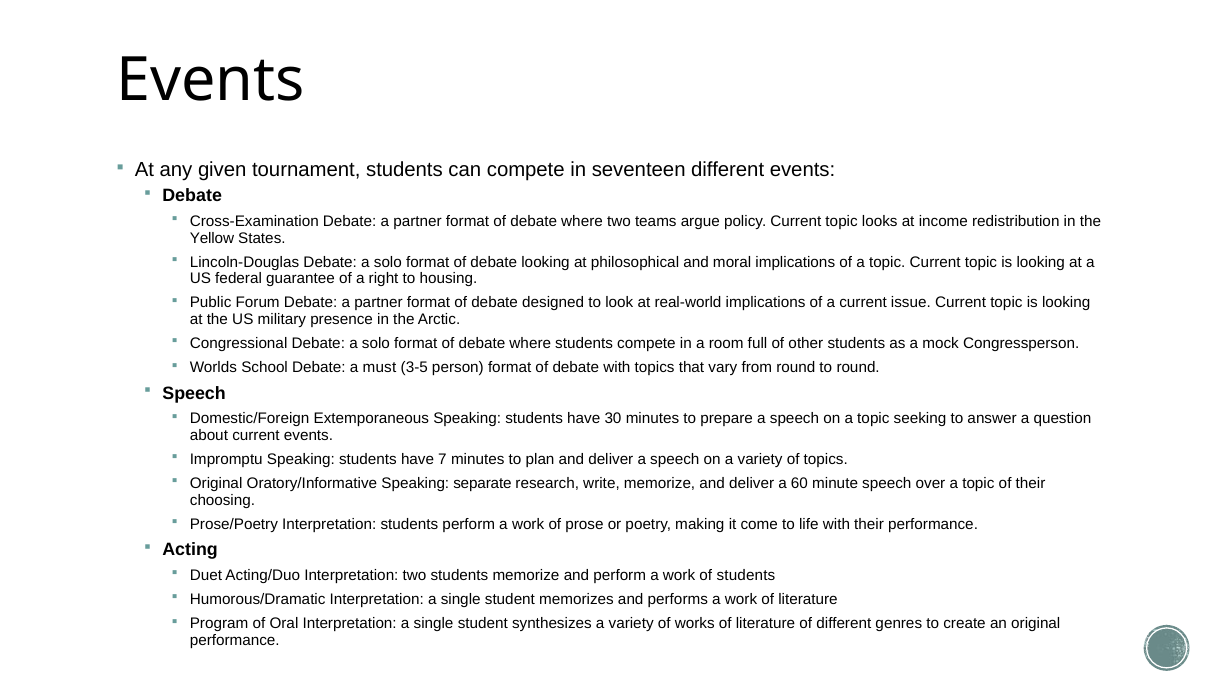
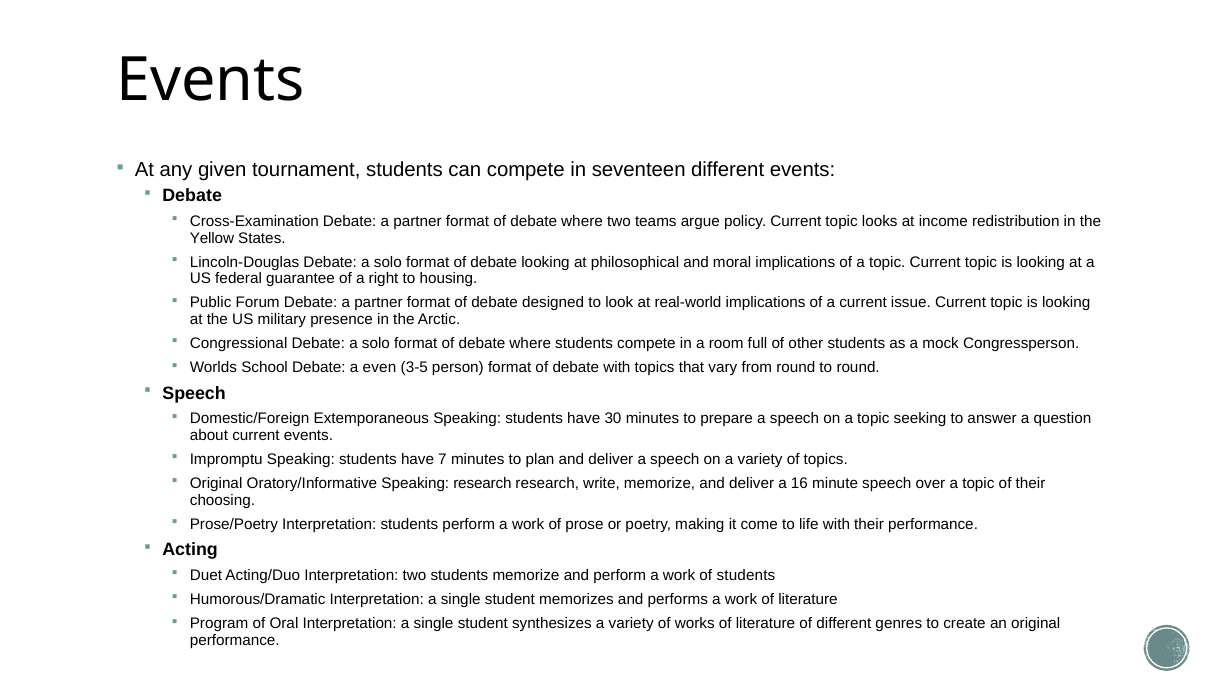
must: must -> even
Speaking separate: separate -> research
60: 60 -> 16
